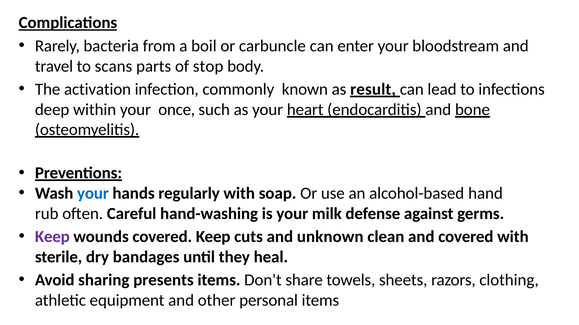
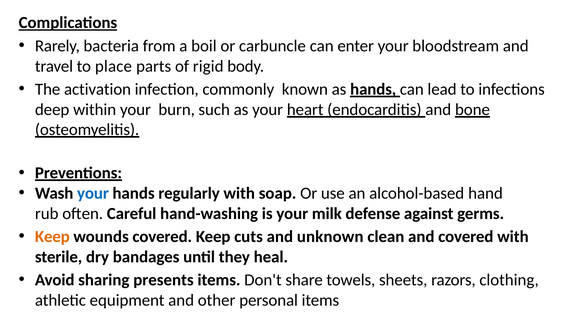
scans: scans -> place
stop: stop -> rigid
as result: result -> hands
once: once -> burn
Keep at (52, 237) colour: purple -> orange
